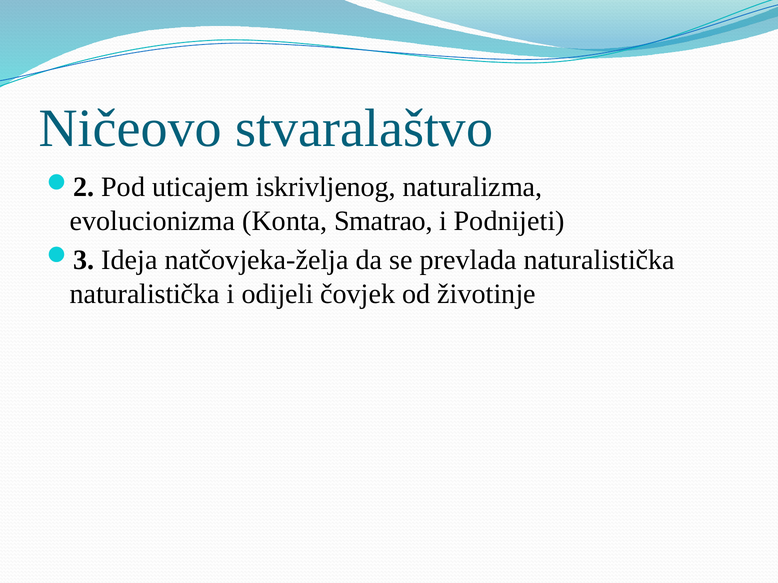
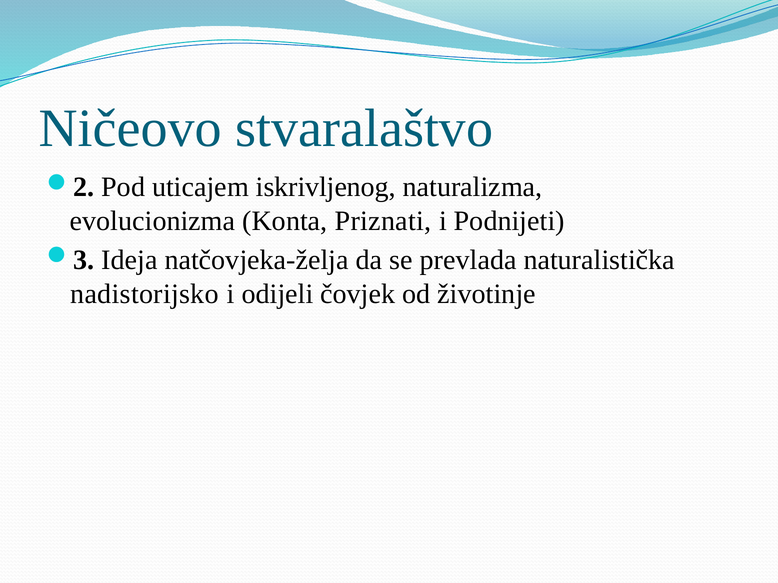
Smatrao: Smatrao -> Priznati
naturalistička at (145, 294): naturalistička -> nadistorijsko
